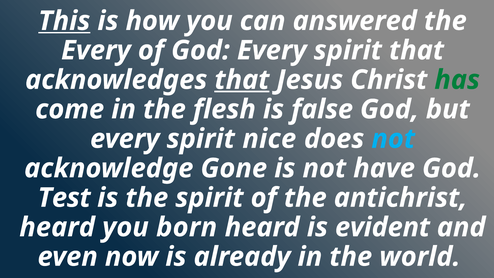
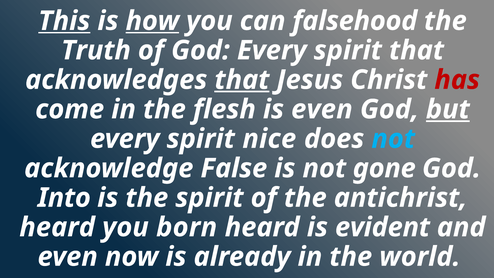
how underline: none -> present
answered: answered -> falsehood
Every at (96, 50): Every -> Truth
has colour: green -> red
is false: false -> even
but underline: none -> present
Gone: Gone -> False
have: have -> gone
Test: Test -> Into
